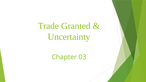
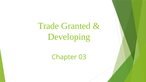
Uncertainty: Uncertainty -> Developing
